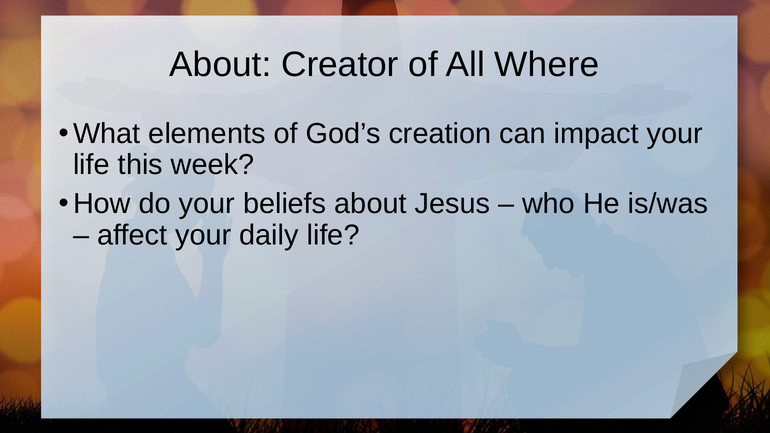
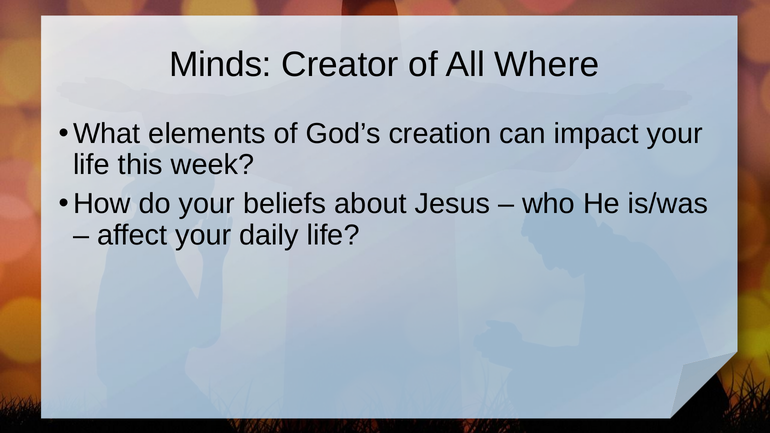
About at (220, 65): About -> Minds
